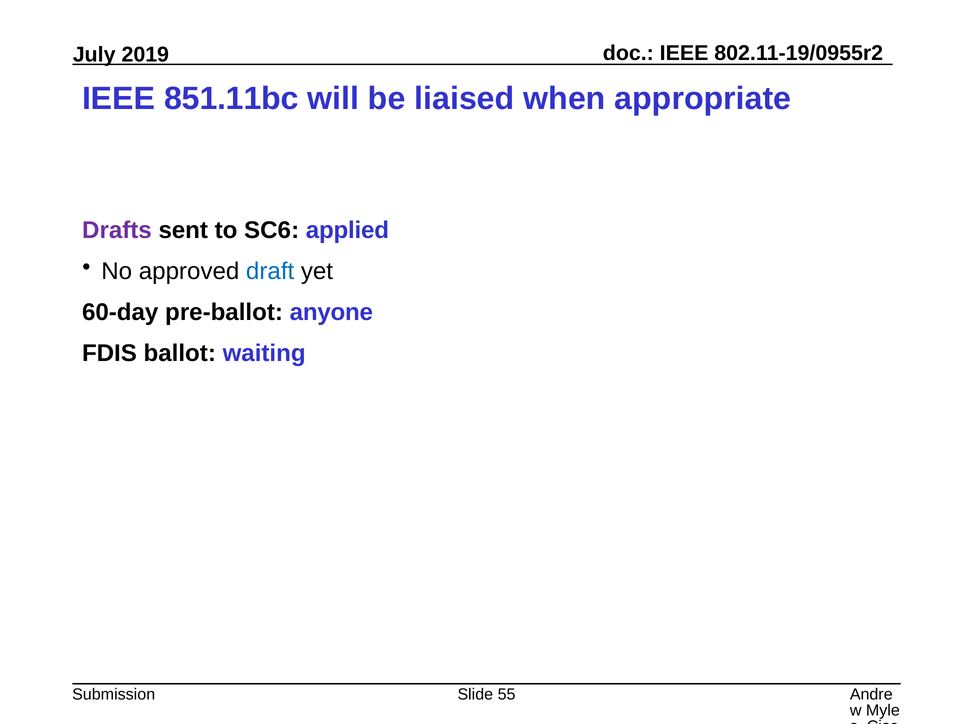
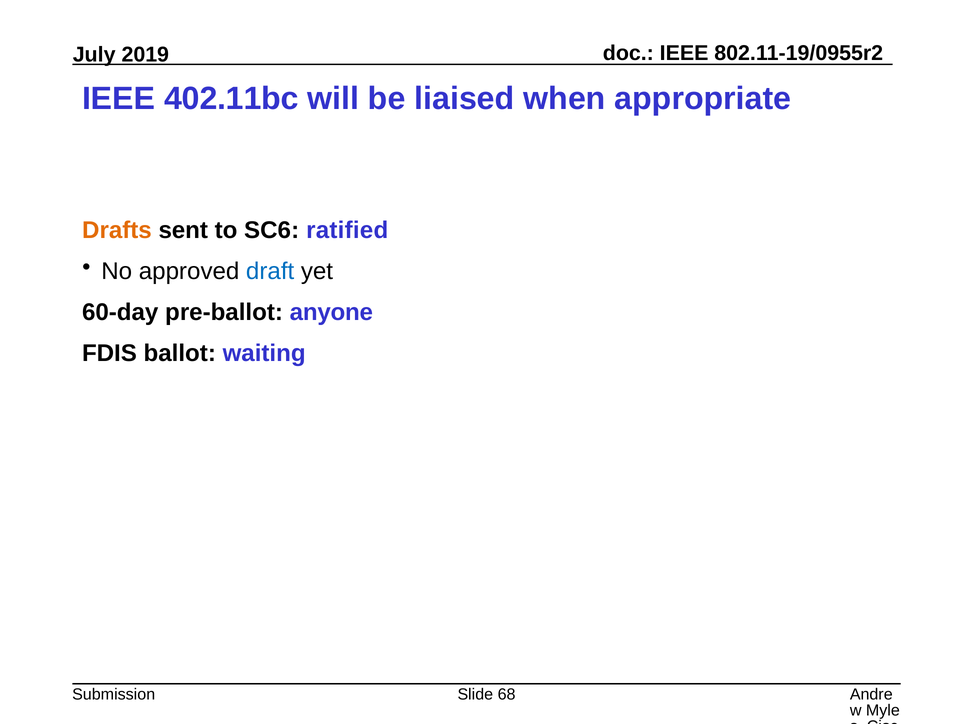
851.11bc: 851.11bc -> 402.11bc
Drafts colour: purple -> orange
applied: applied -> ratified
55: 55 -> 68
